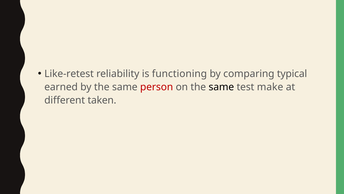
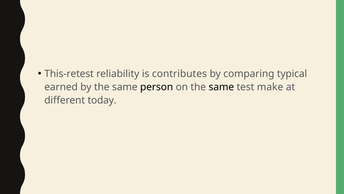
Like-retest: Like-retest -> This-retest
functioning: functioning -> contributes
person colour: red -> black
taken: taken -> today
